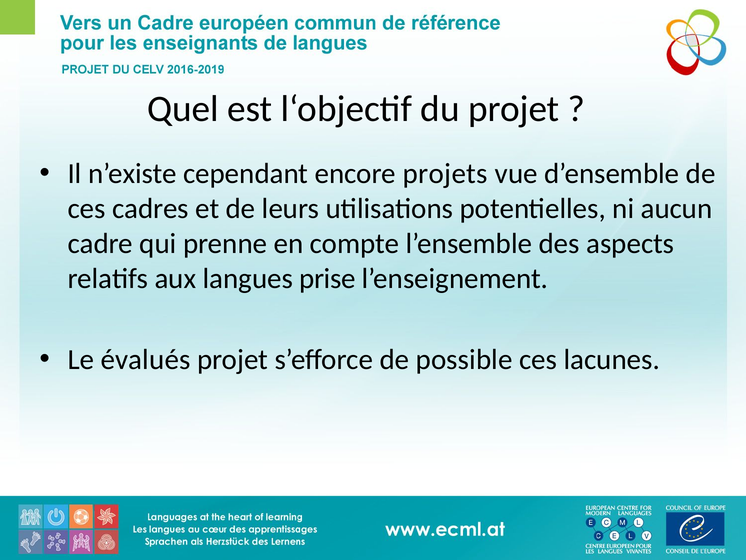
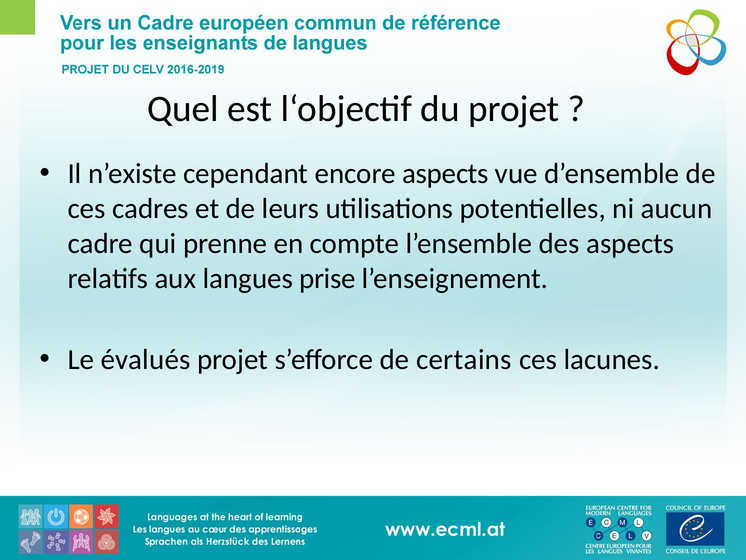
encore projets: projets -> aspects
possible: possible -> certains
